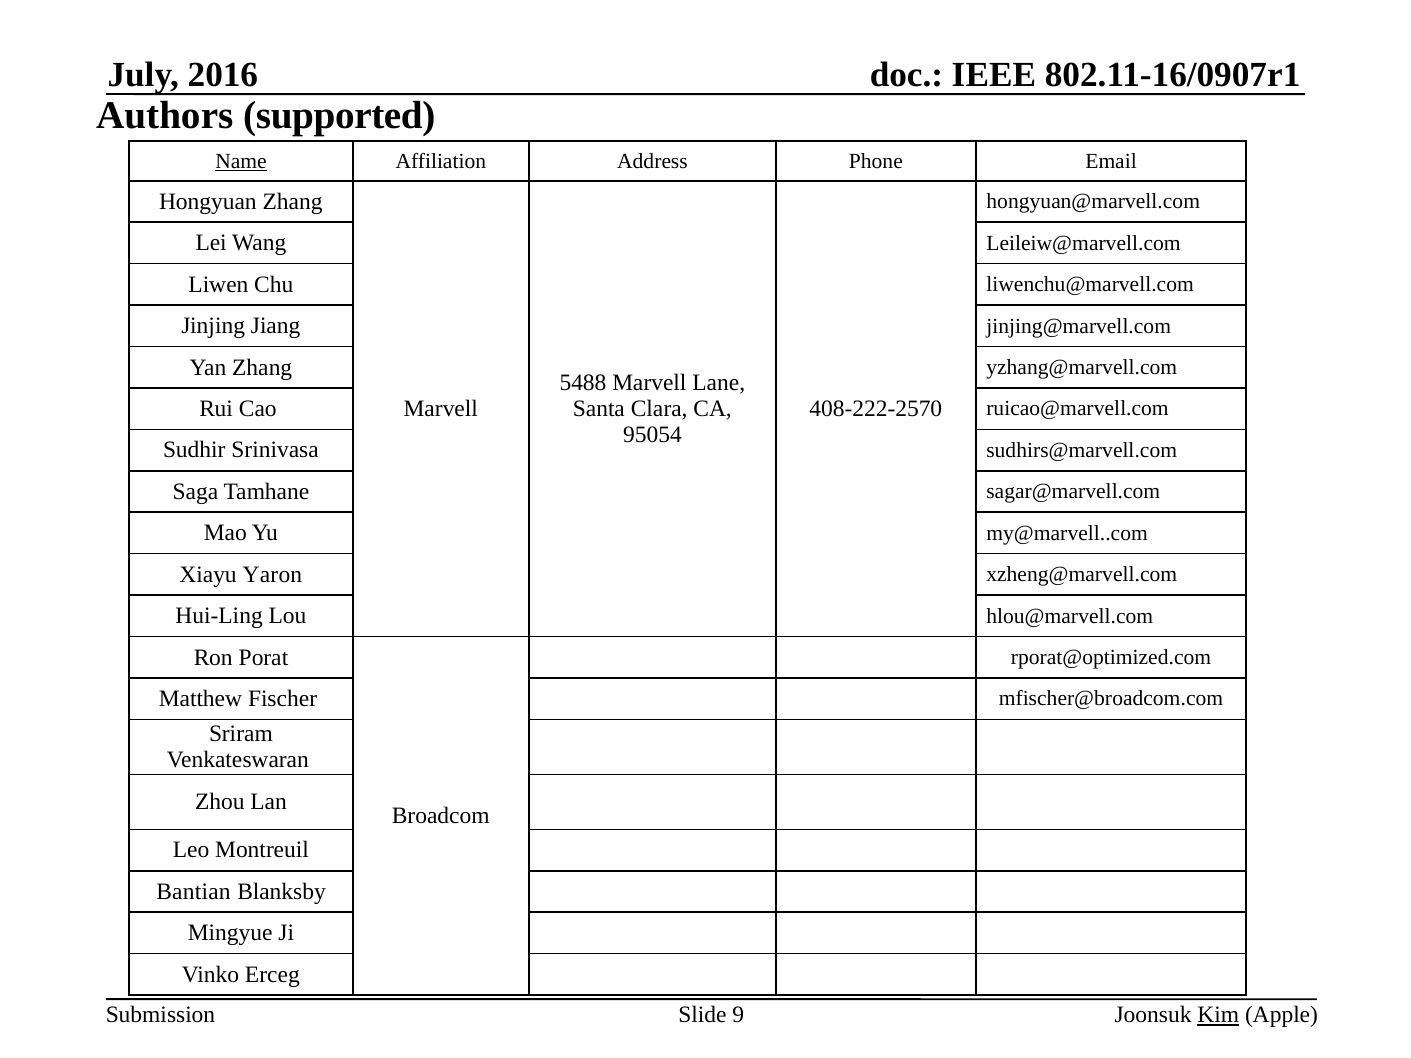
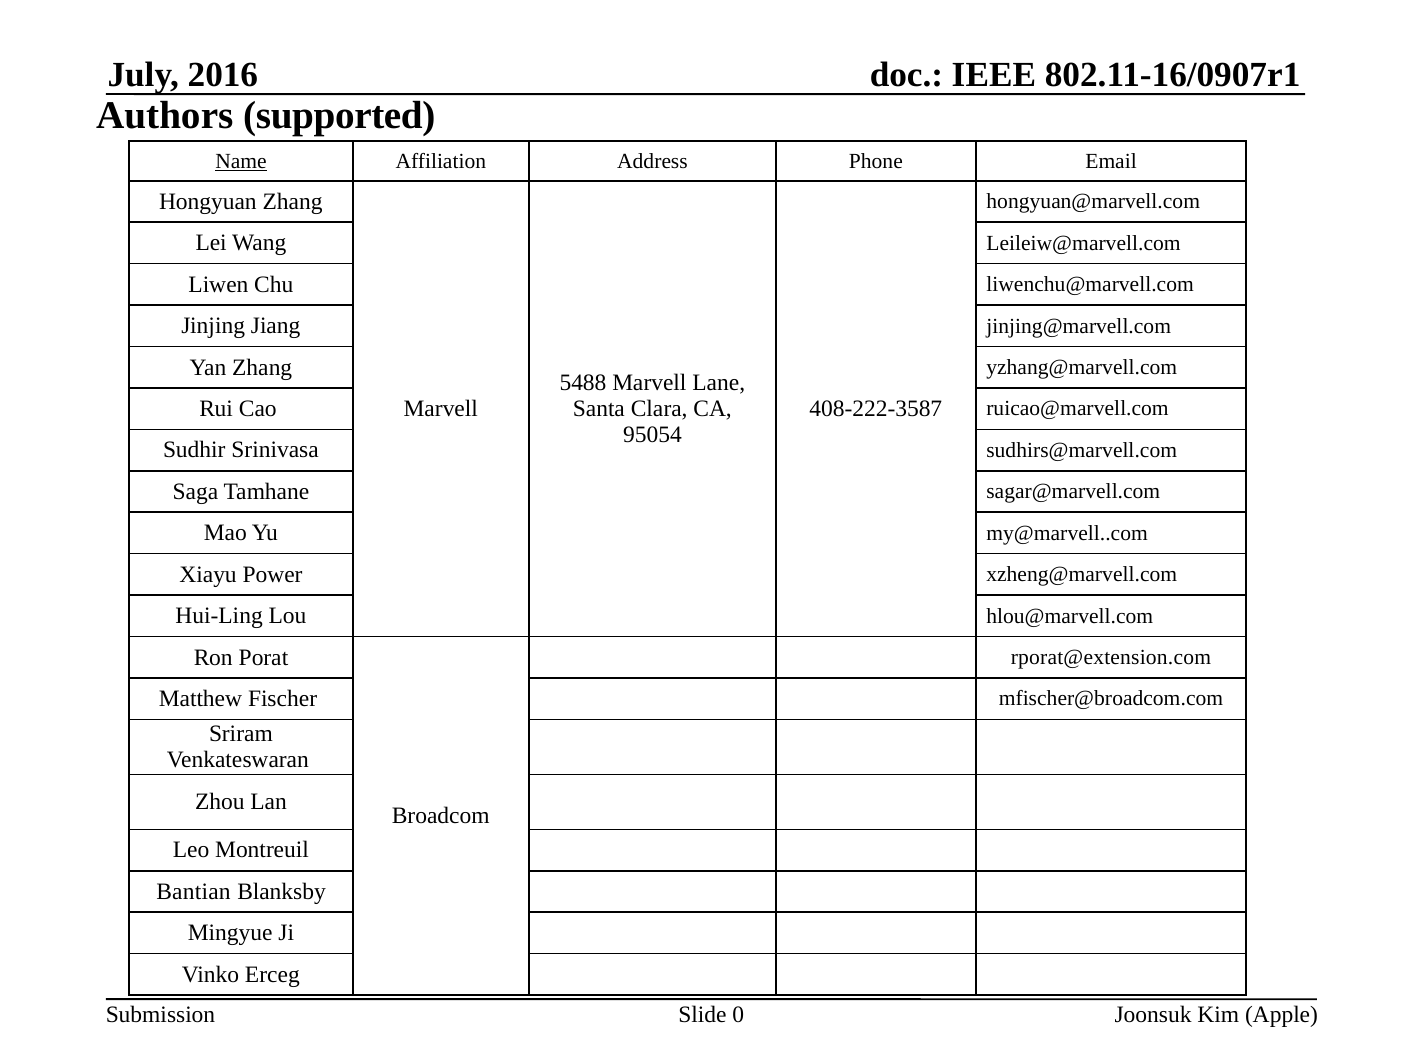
408-222-2570: 408-222-2570 -> 408-222-3587
Yaron: Yaron -> Power
rporat@optimized.com: rporat@optimized.com -> rporat@extension.com
9: 9 -> 0
Kim underline: present -> none
